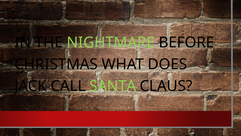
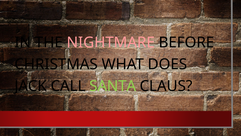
NIGHTMARE colour: light green -> pink
